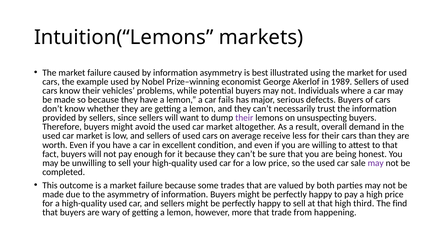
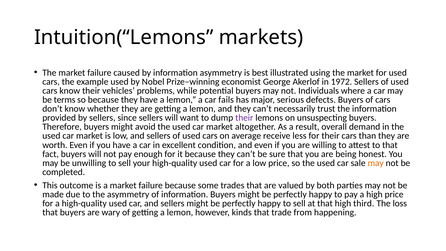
1989: 1989 -> 1972
made at (65, 100): made -> terms
may at (376, 163) colour: purple -> orange
find: find -> loss
more: more -> kinds
